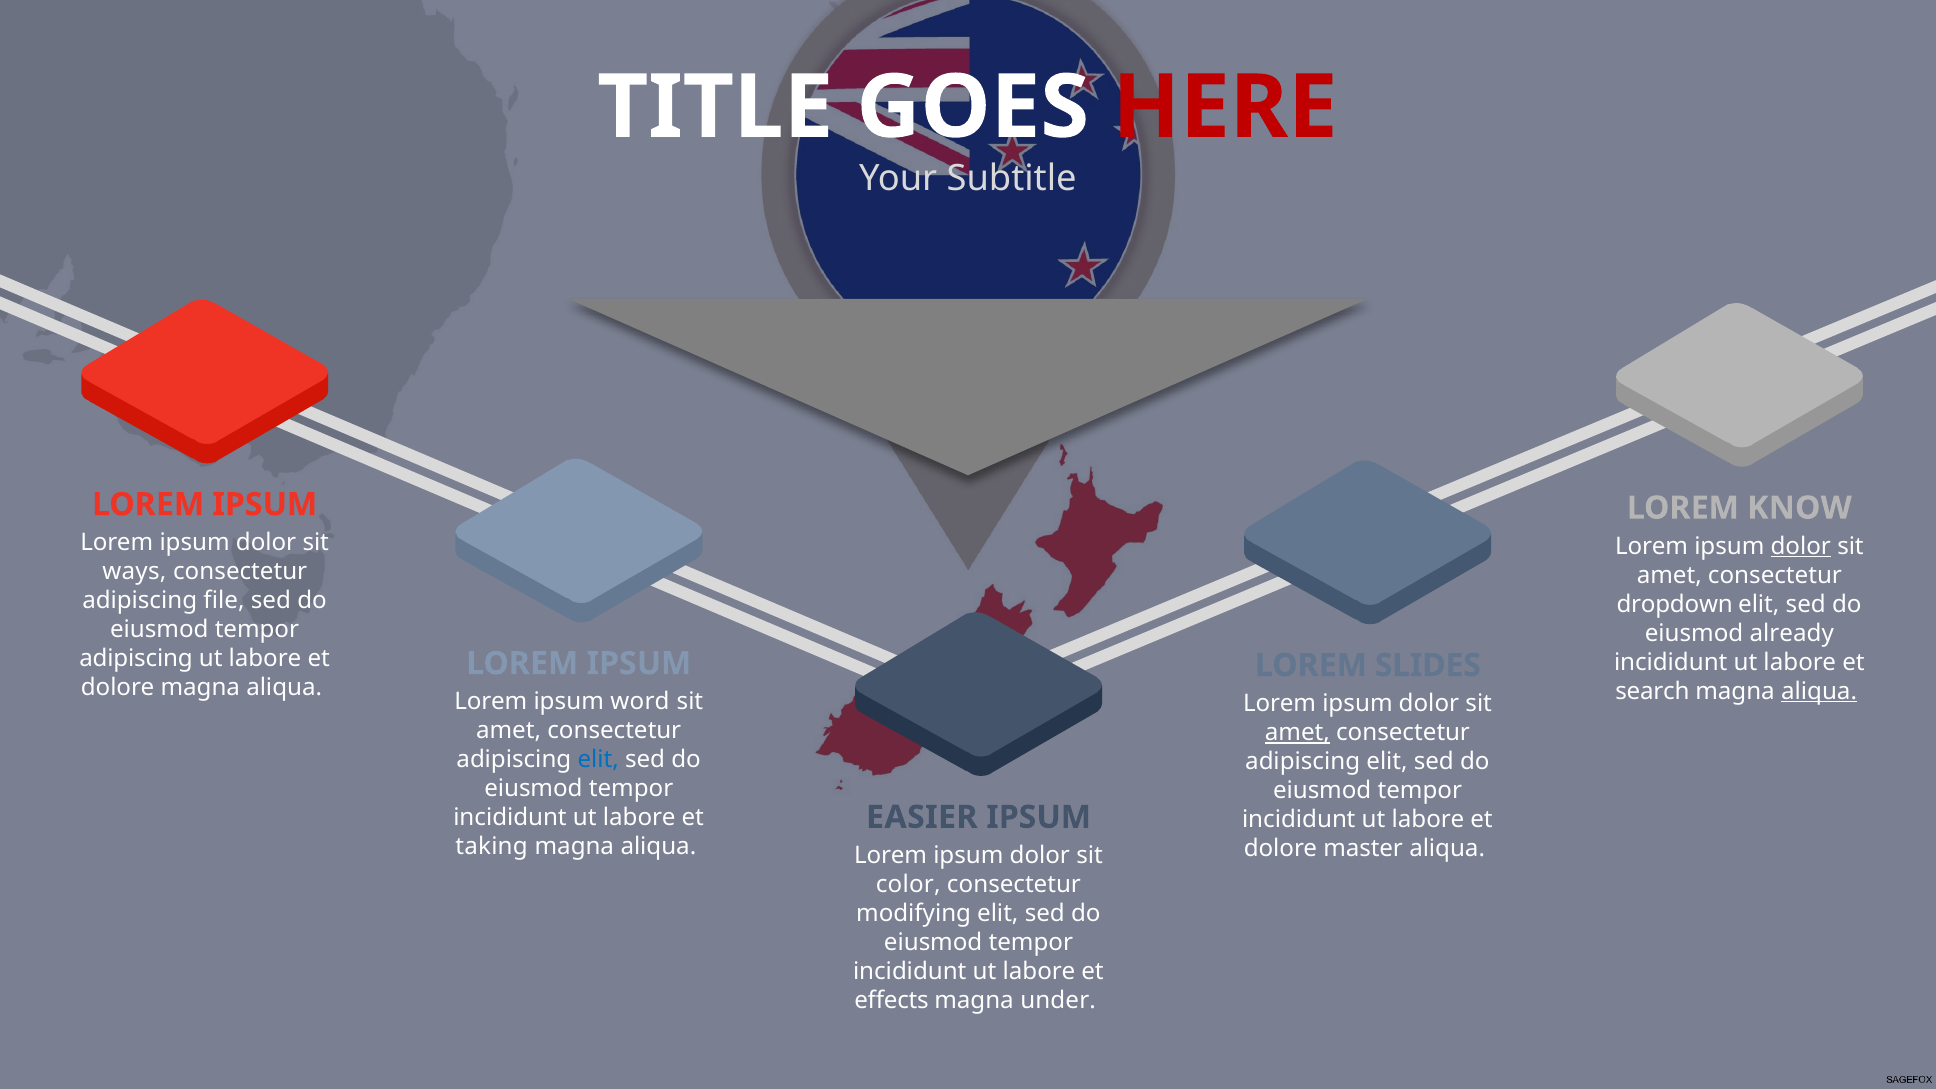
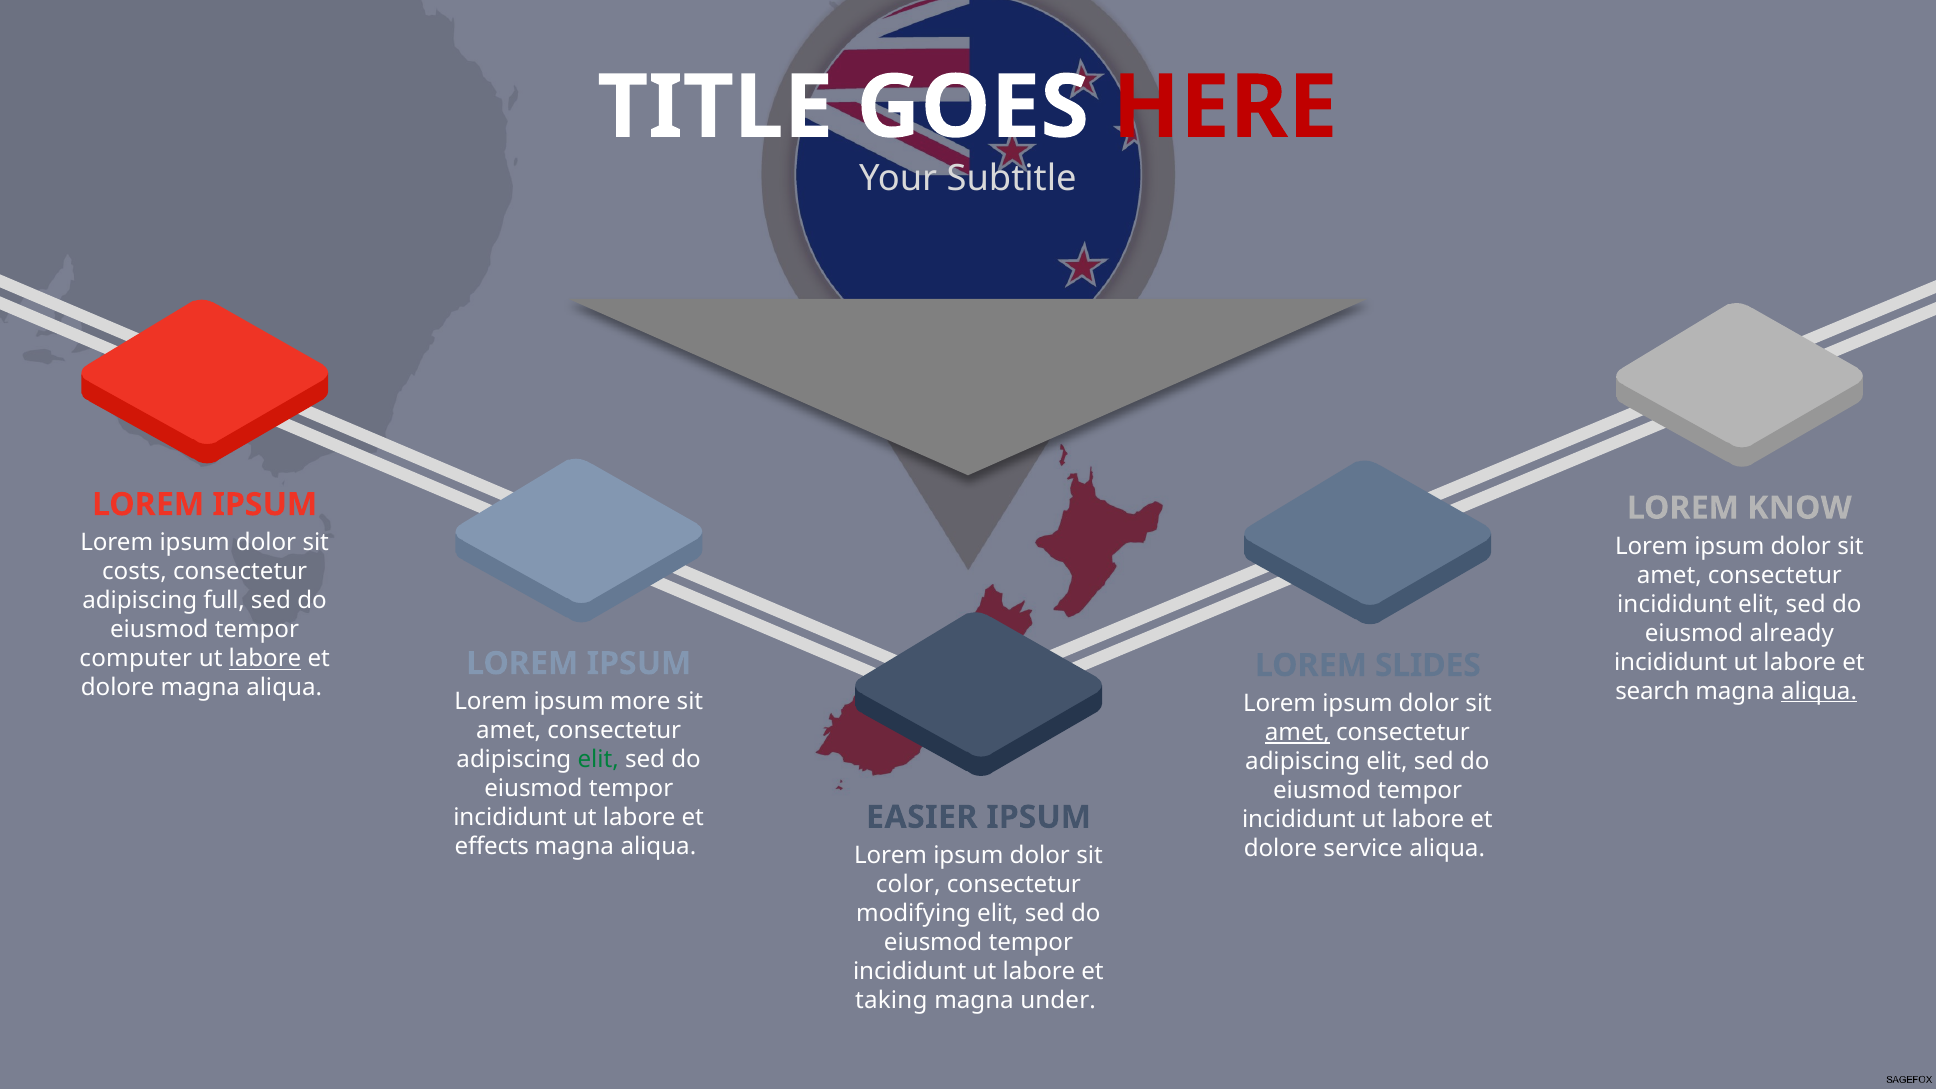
dolor at (1801, 546) underline: present -> none
ways: ways -> costs
file: file -> full
dropdown at (1675, 604): dropdown -> incididunt
adipiscing at (136, 659): adipiscing -> computer
labore at (265, 659) underline: none -> present
word: word -> more
elit at (598, 760) colour: blue -> green
taking: taking -> effects
master: master -> service
effects: effects -> taking
